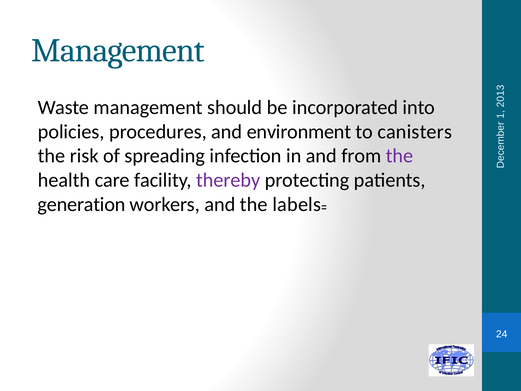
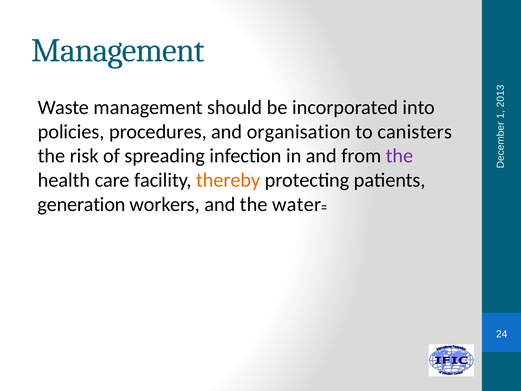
environment: environment -> organisation
thereby colour: purple -> orange
labels: labels -> water
